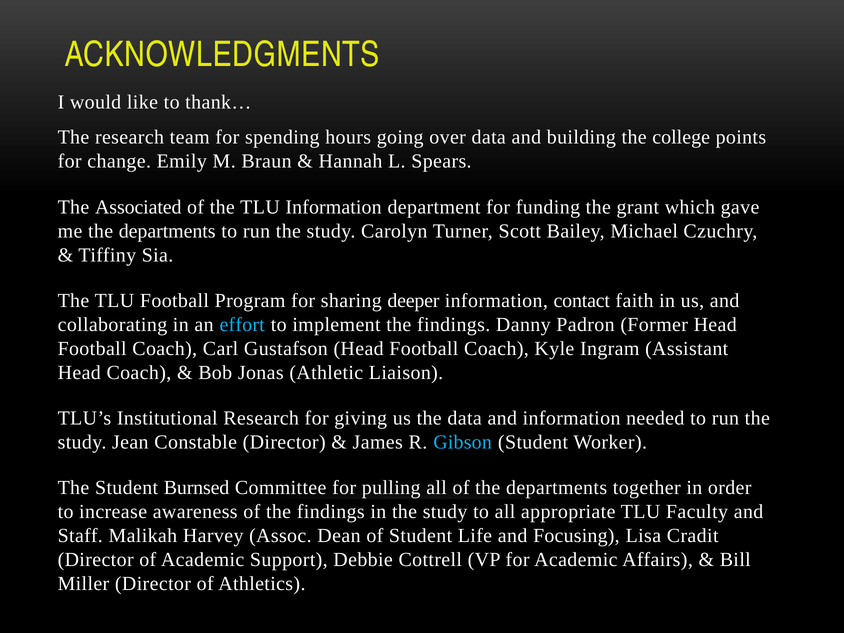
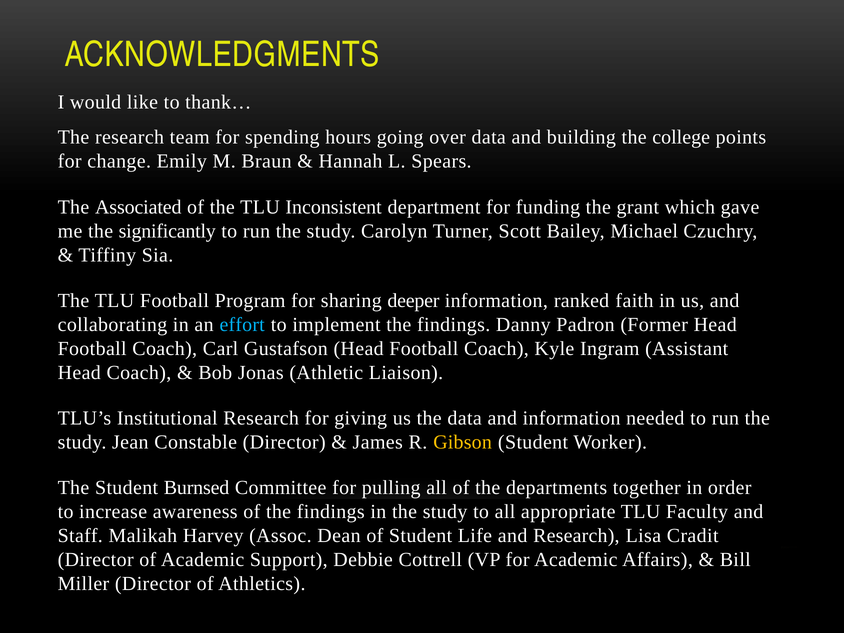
TLU Information: Information -> Inconsistent
me the departments: departments -> significantly
contact: contact -> ranked
Gibson colour: light blue -> yellow
and Focusing: Focusing -> Research
